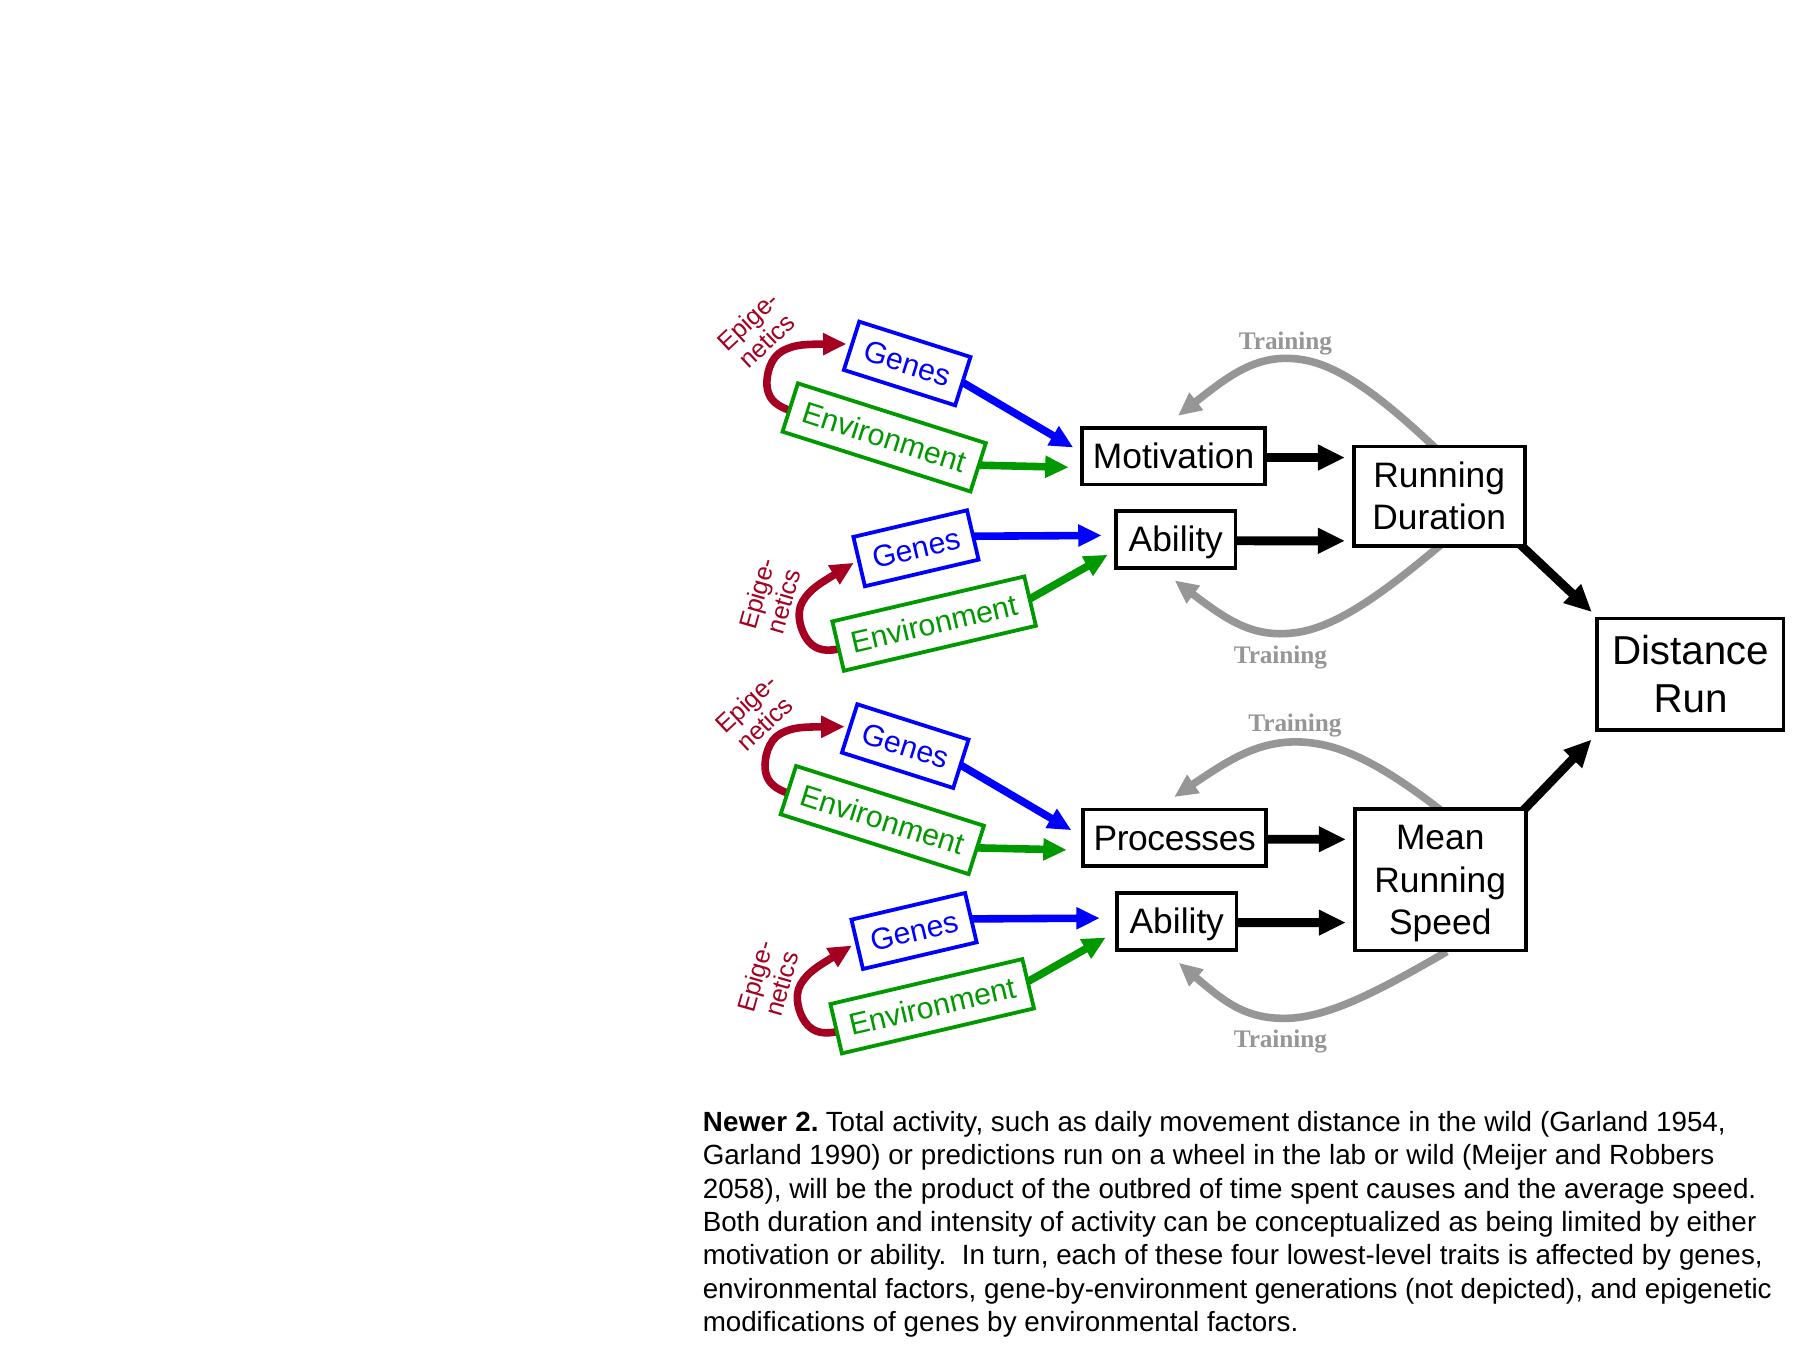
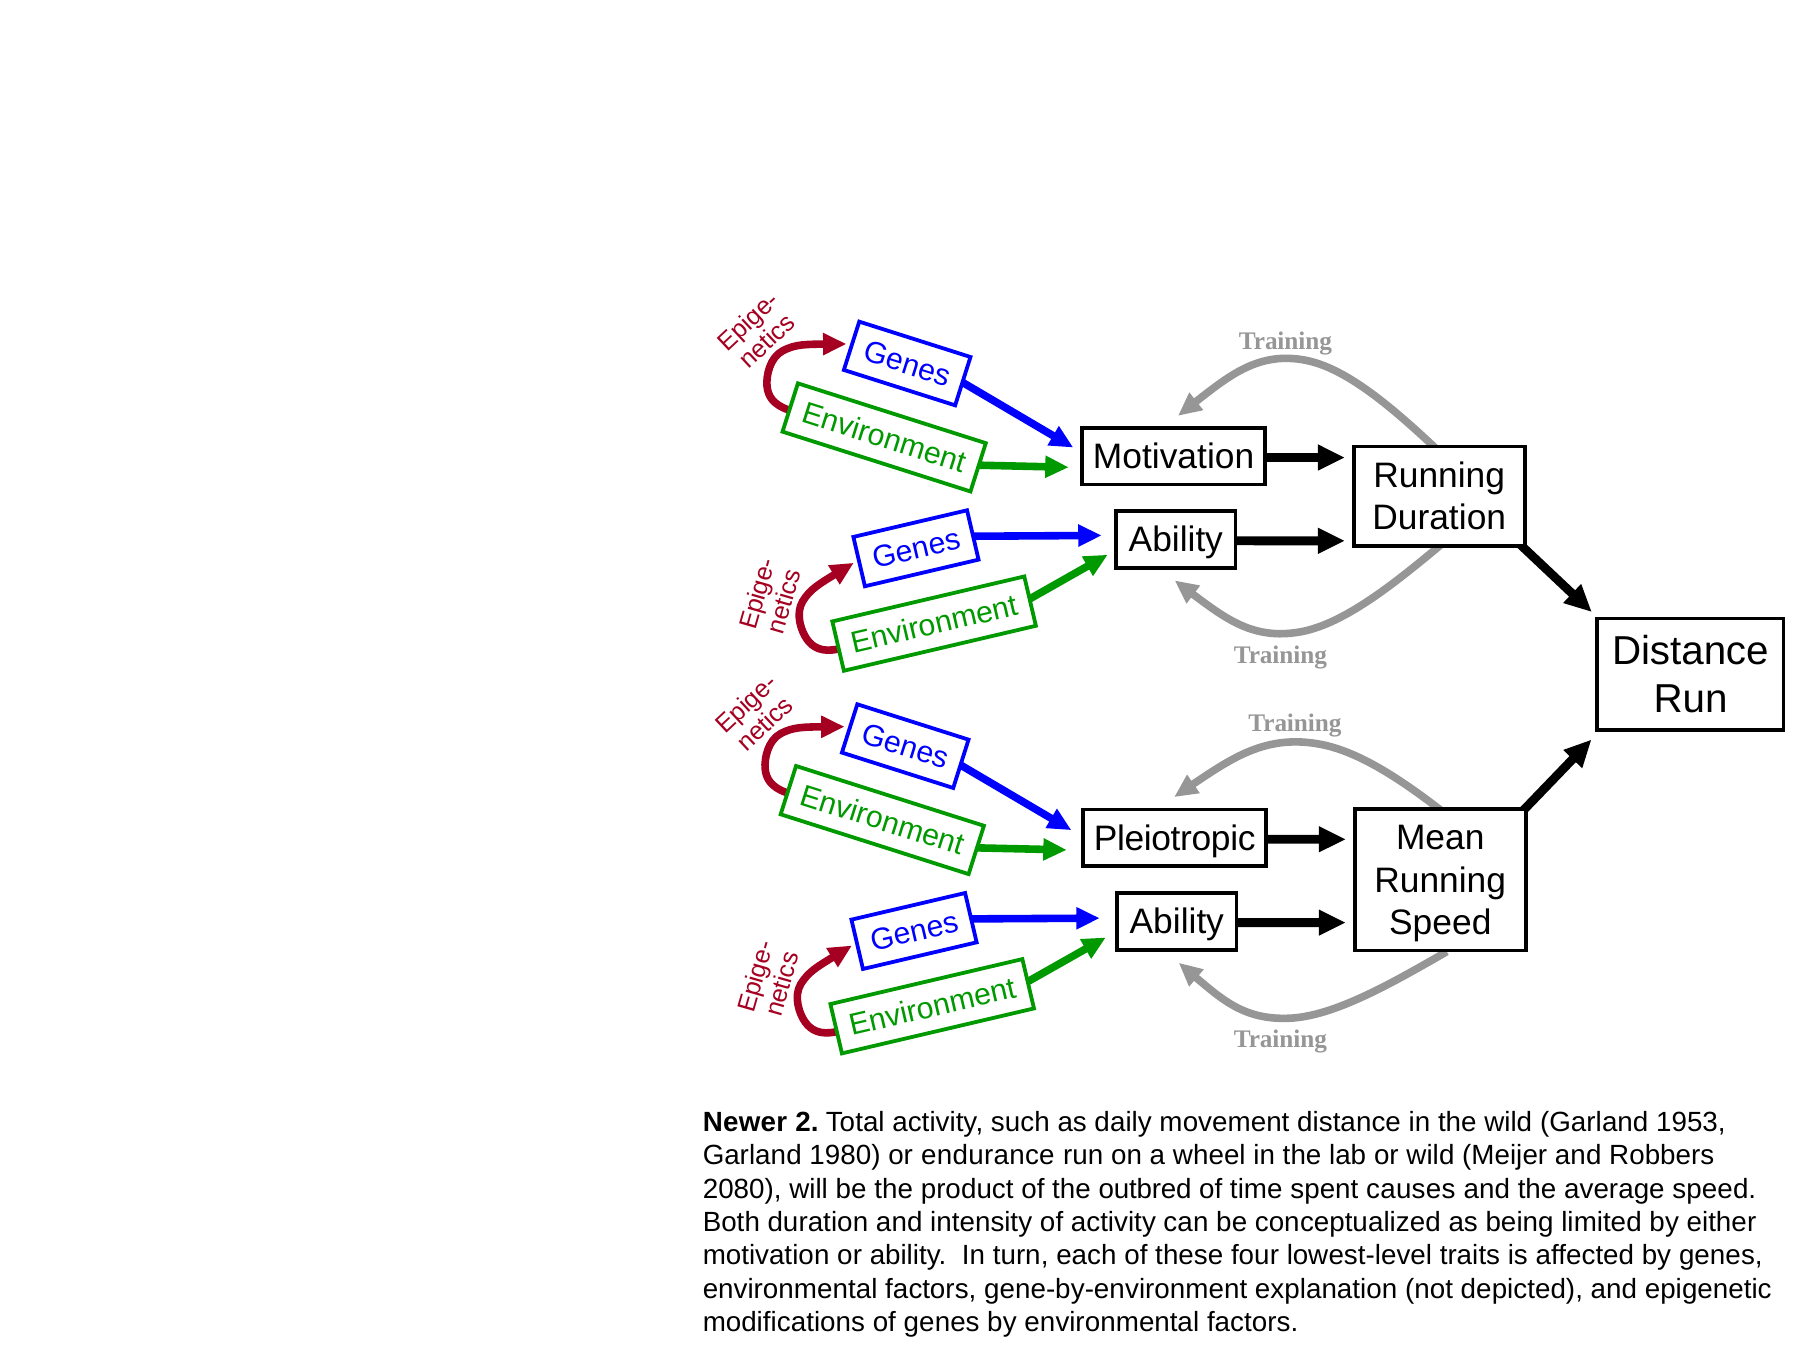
Processes: Processes -> Pleiotropic
1954: 1954 -> 1953
1990: 1990 -> 1980
predictions: predictions -> endurance
2058: 2058 -> 2080
generations: generations -> explanation
